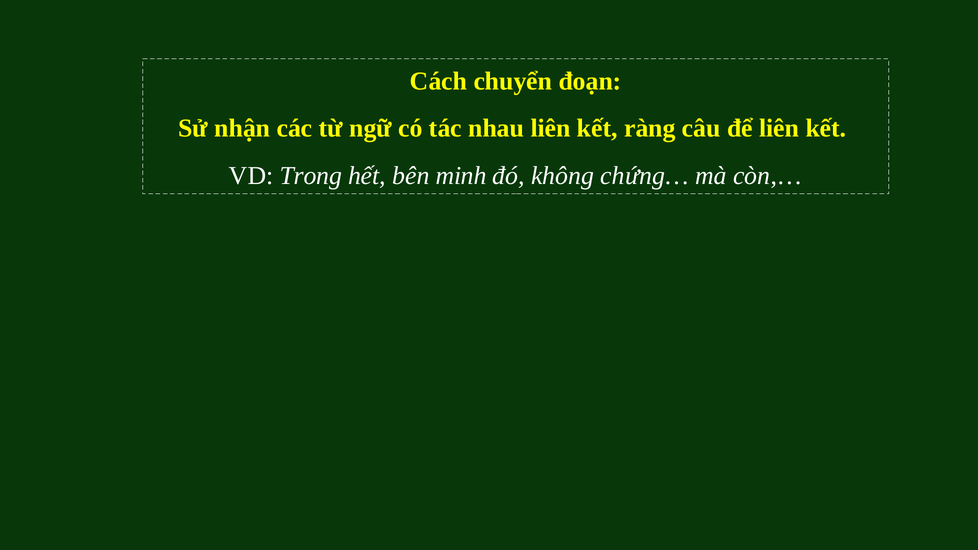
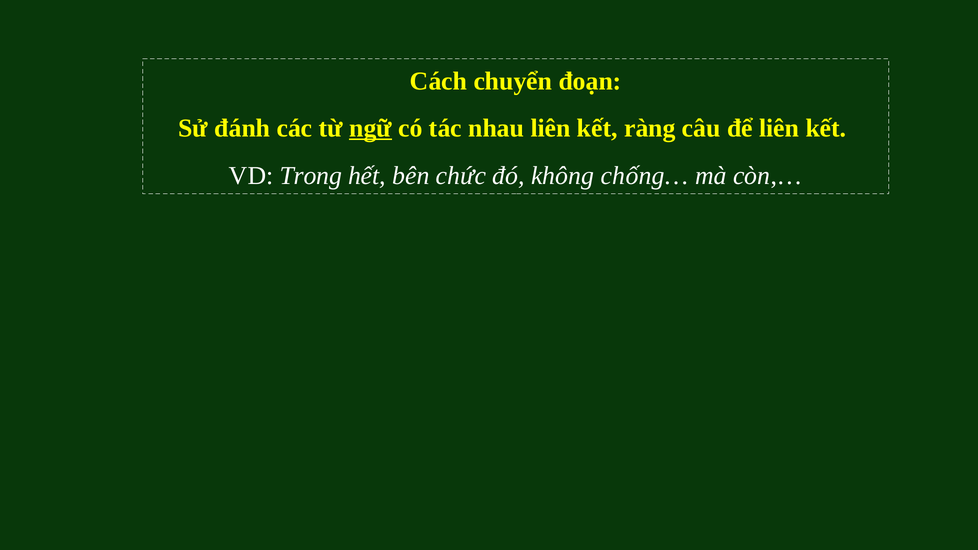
nhận: nhận -> đánh
ngữ underline: none -> present
minh: minh -> chức
chứng…: chứng… -> chống…
